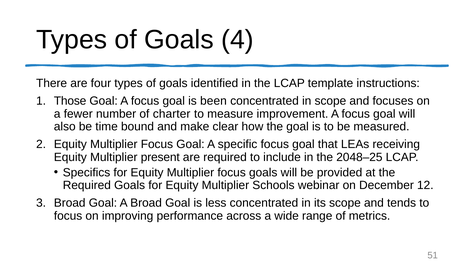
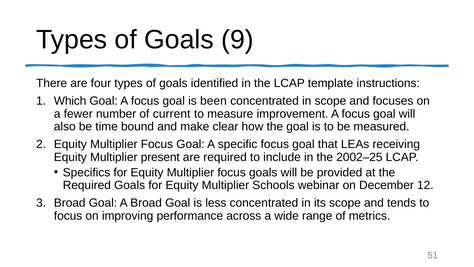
4: 4 -> 9
Those: Those -> Which
charter: charter -> current
2048–25: 2048–25 -> 2002–25
